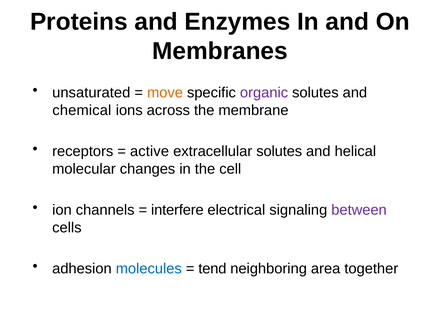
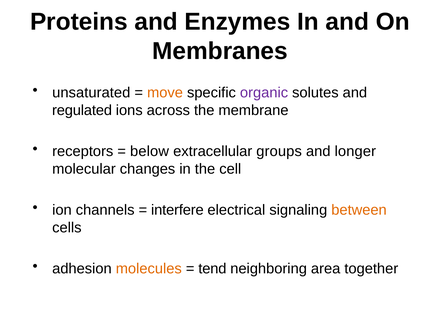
chemical: chemical -> regulated
active: active -> below
extracellular solutes: solutes -> groups
helical: helical -> longer
between colour: purple -> orange
molecules colour: blue -> orange
